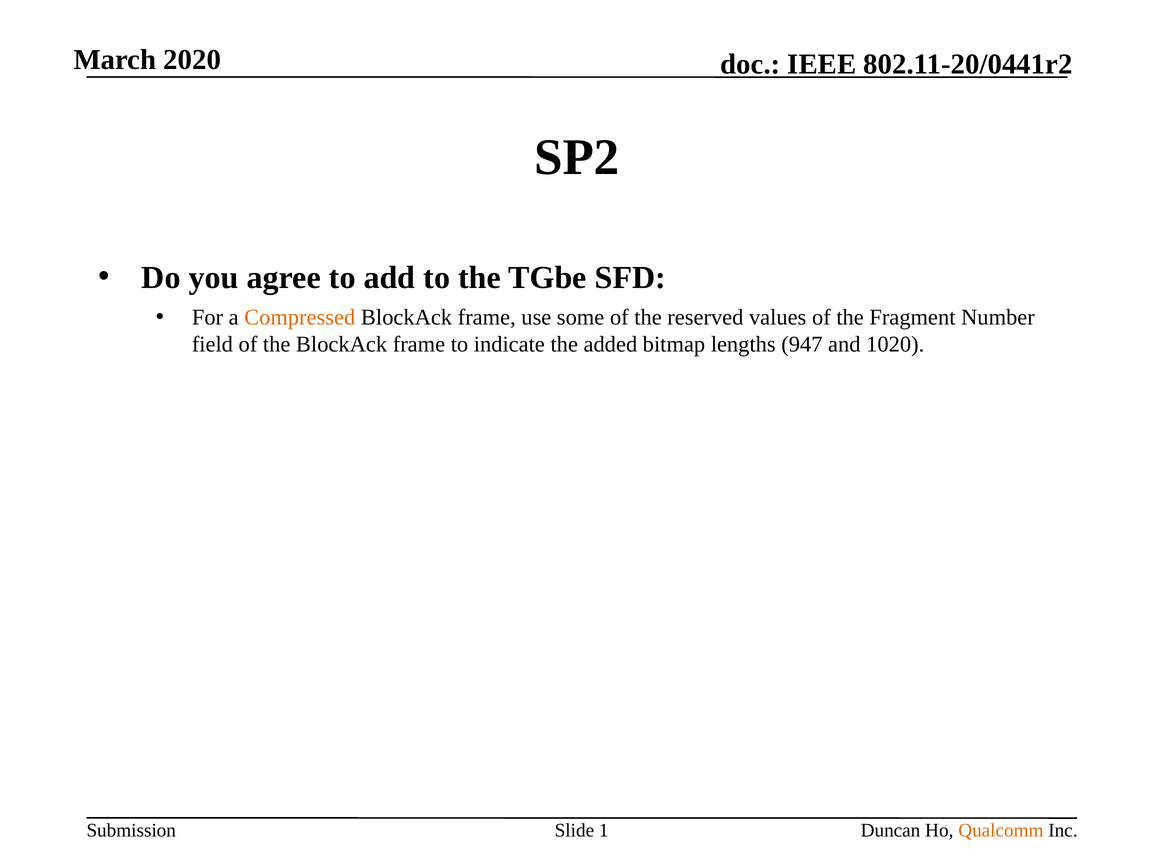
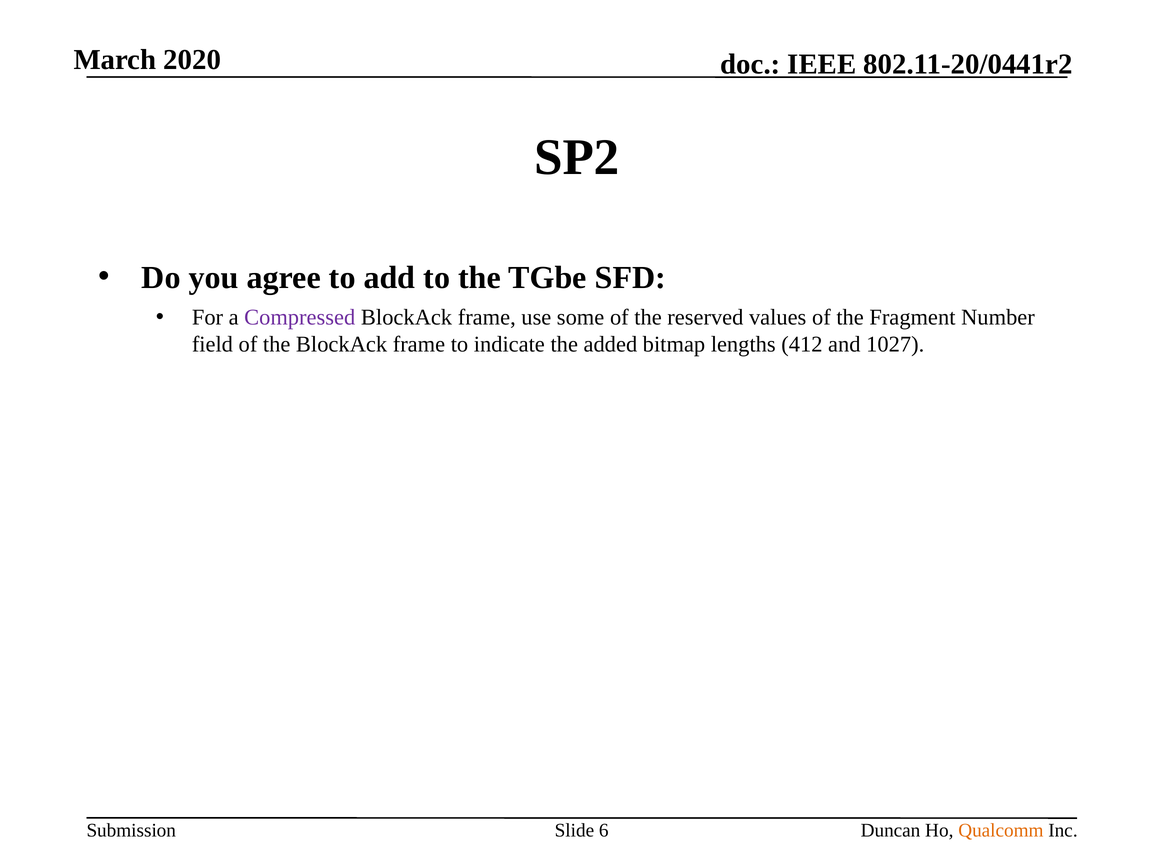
Compressed colour: orange -> purple
947: 947 -> 412
1020: 1020 -> 1027
1: 1 -> 6
